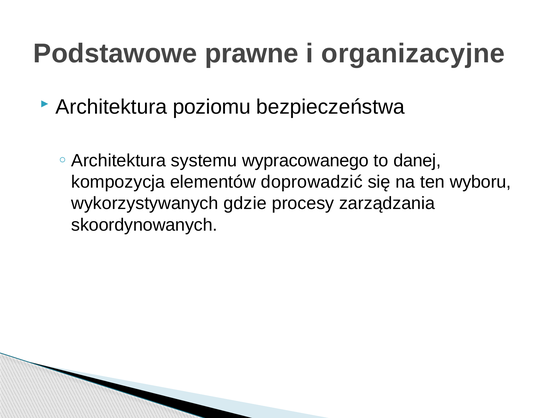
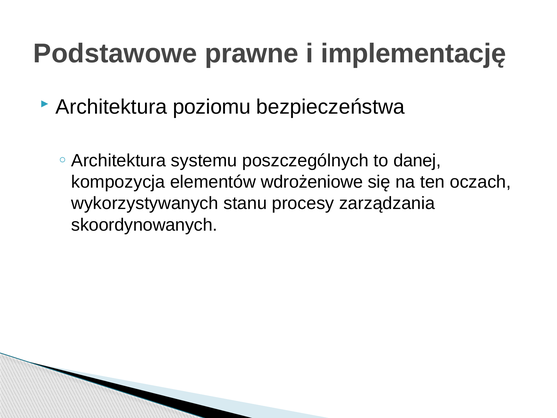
organizacyjne: organizacyjne -> implementację
wypracowanego: wypracowanego -> poszczególnych
doprowadzić: doprowadzić -> wdrożeniowe
wyboru: wyboru -> oczach
gdzie: gdzie -> stanu
